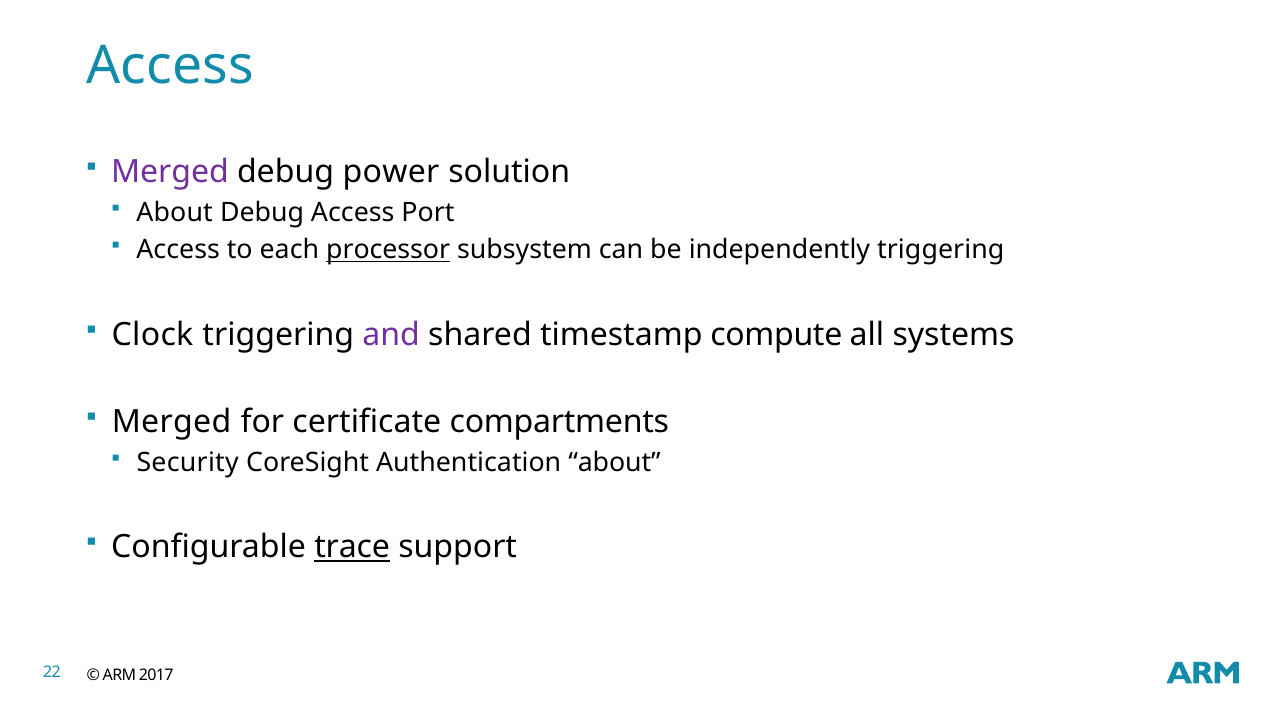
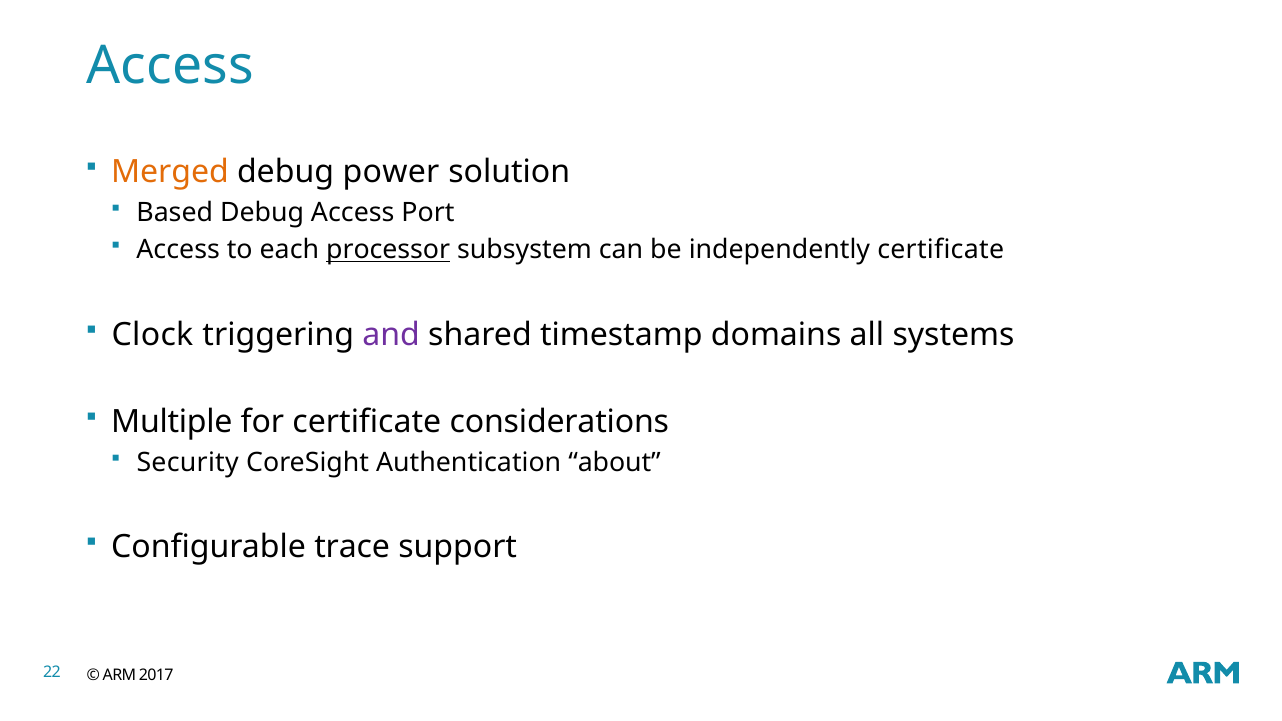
Merged at (170, 172) colour: purple -> orange
About at (175, 213): About -> Based
independently triggering: triggering -> certificate
compute: compute -> domains
Merged at (172, 422): Merged -> Multiple
compartments: compartments -> considerations
trace underline: present -> none
